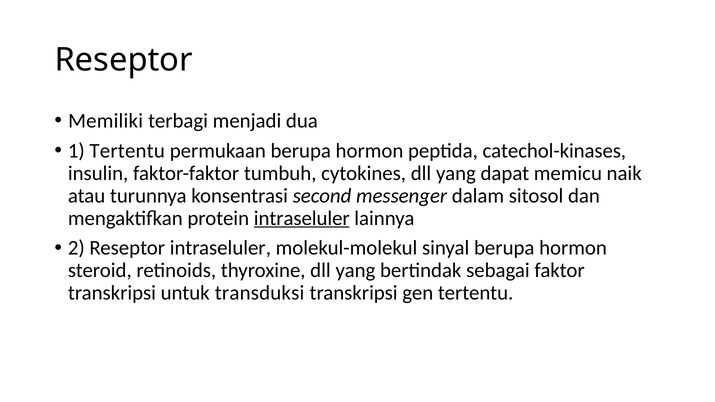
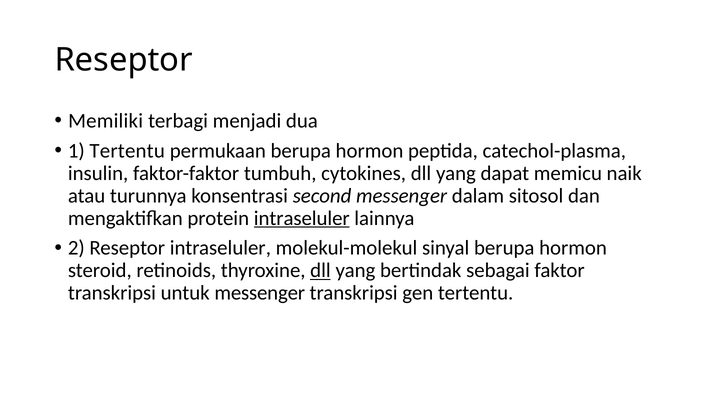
catechol-kinases: catechol-kinases -> catechol-plasma
dll at (320, 271) underline: none -> present
untuk transduksi: transduksi -> messenger
